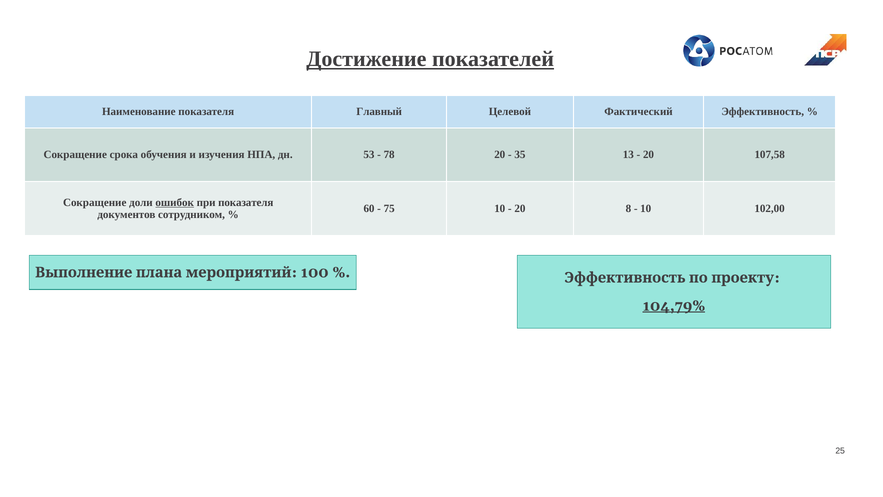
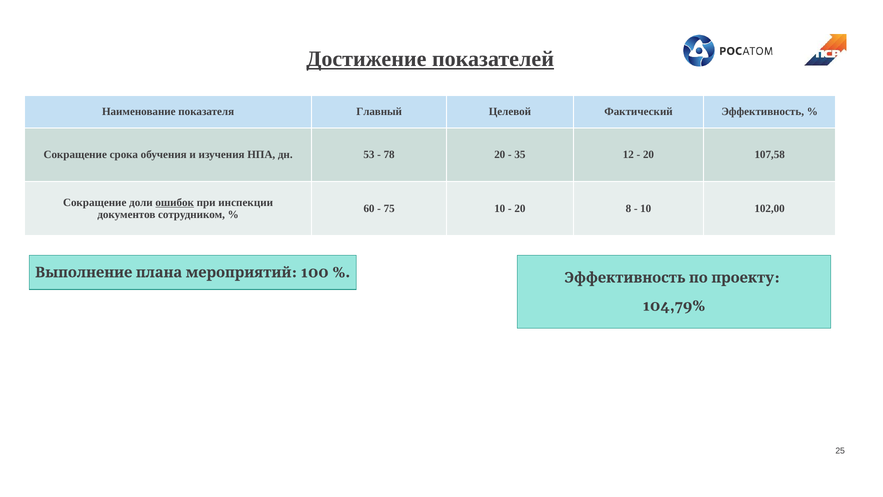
13: 13 -> 12
при показателя: показателя -> инспекции
104,79% underline: present -> none
